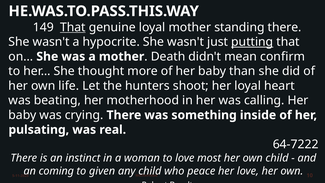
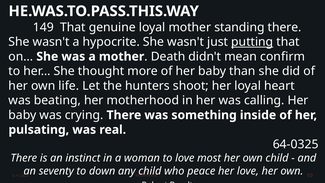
That at (73, 27) underline: present -> none
64-7222: 64-7222 -> 64-0325
coming: coming -> seventy
given: given -> down
